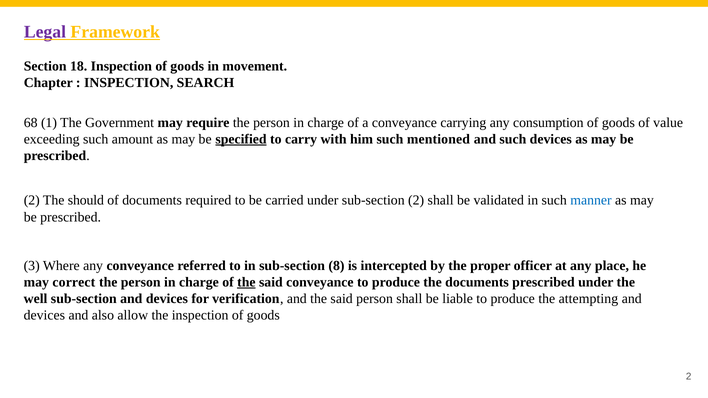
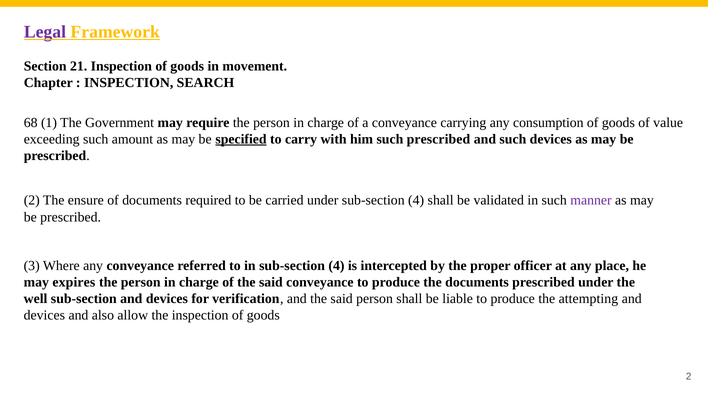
18: 18 -> 21
such mentioned: mentioned -> prescribed
should: should -> ensure
under sub-section 2: 2 -> 4
manner colour: blue -> purple
in sub-section 8: 8 -> 4
correct: correct -> expires
the at (246, 282) underline: present -> none
